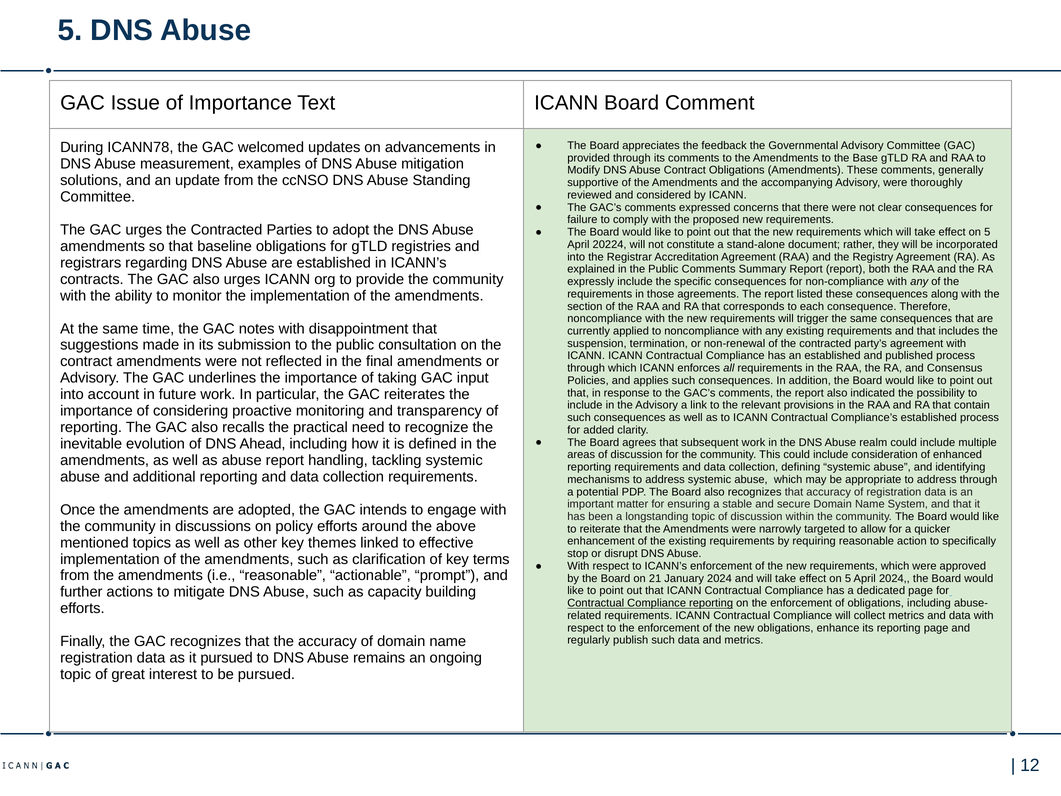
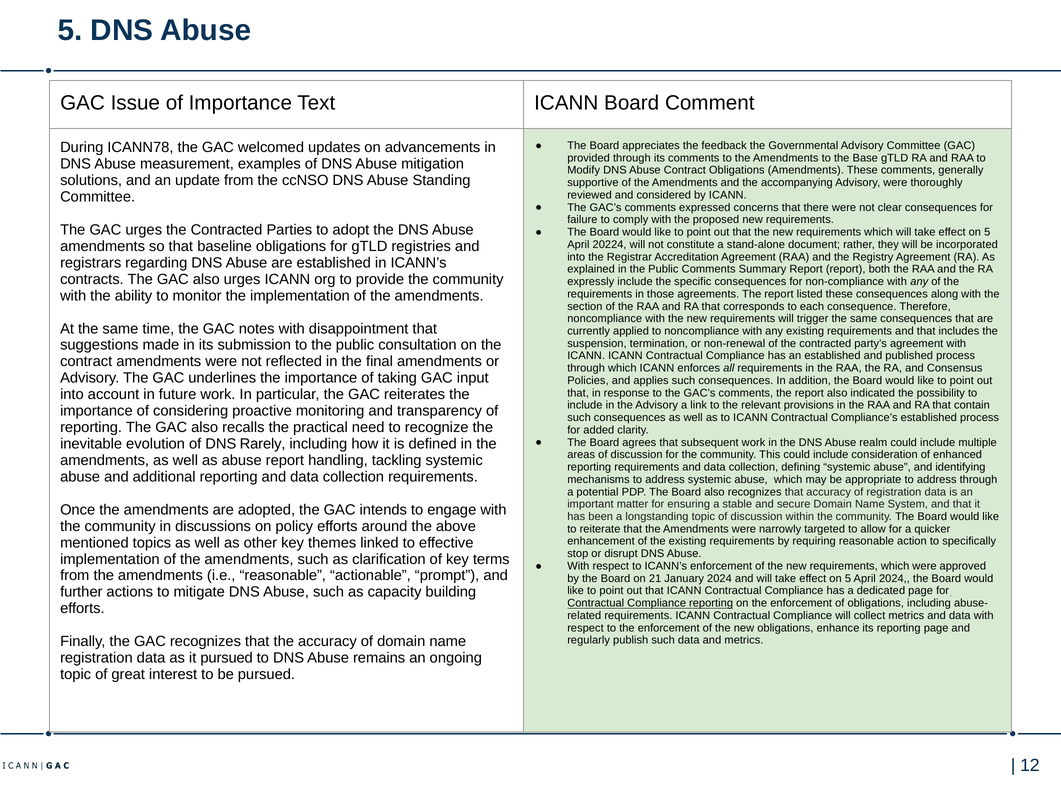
Ahead: Ahead -> Rarely
